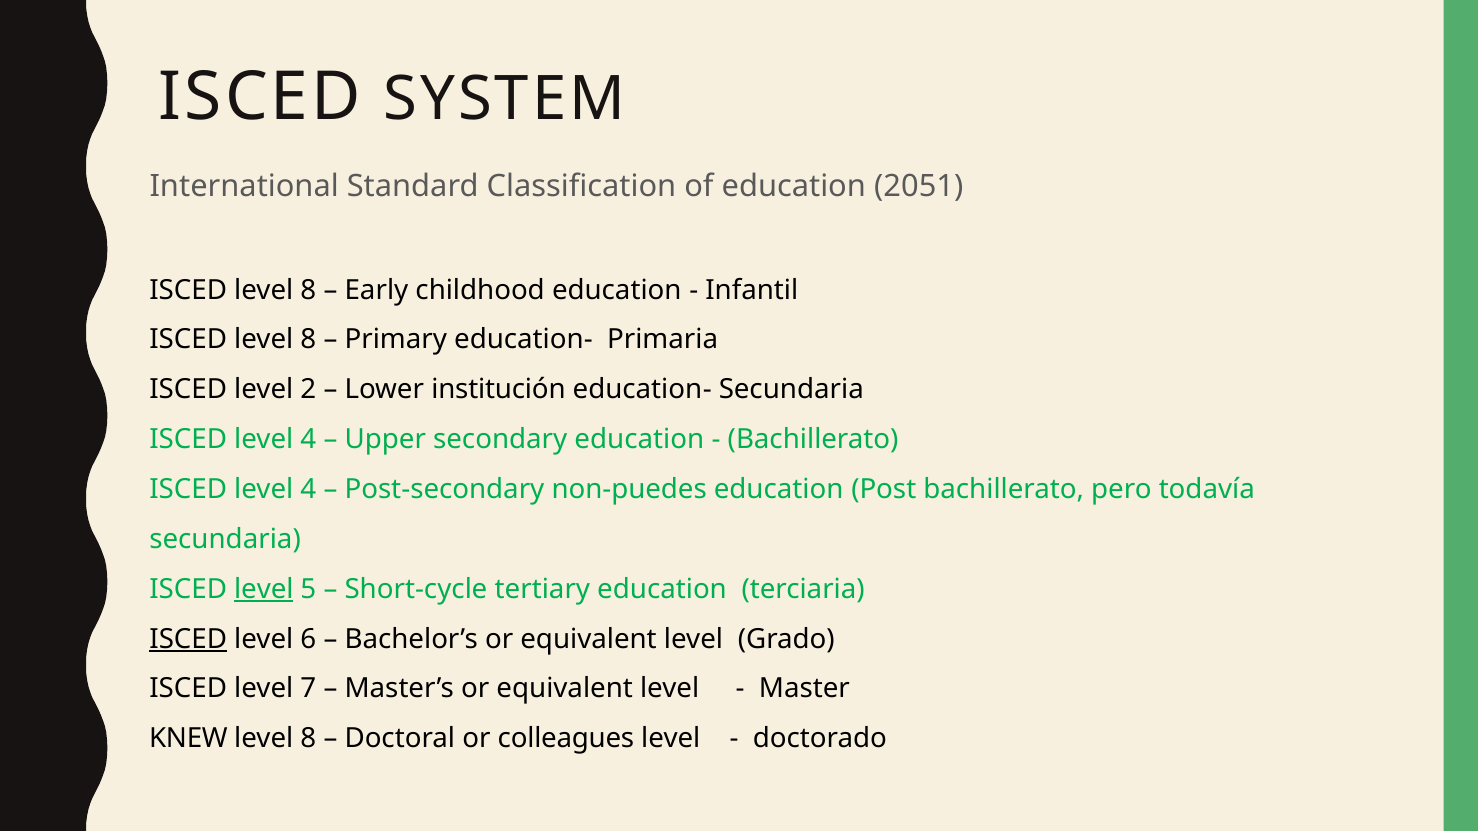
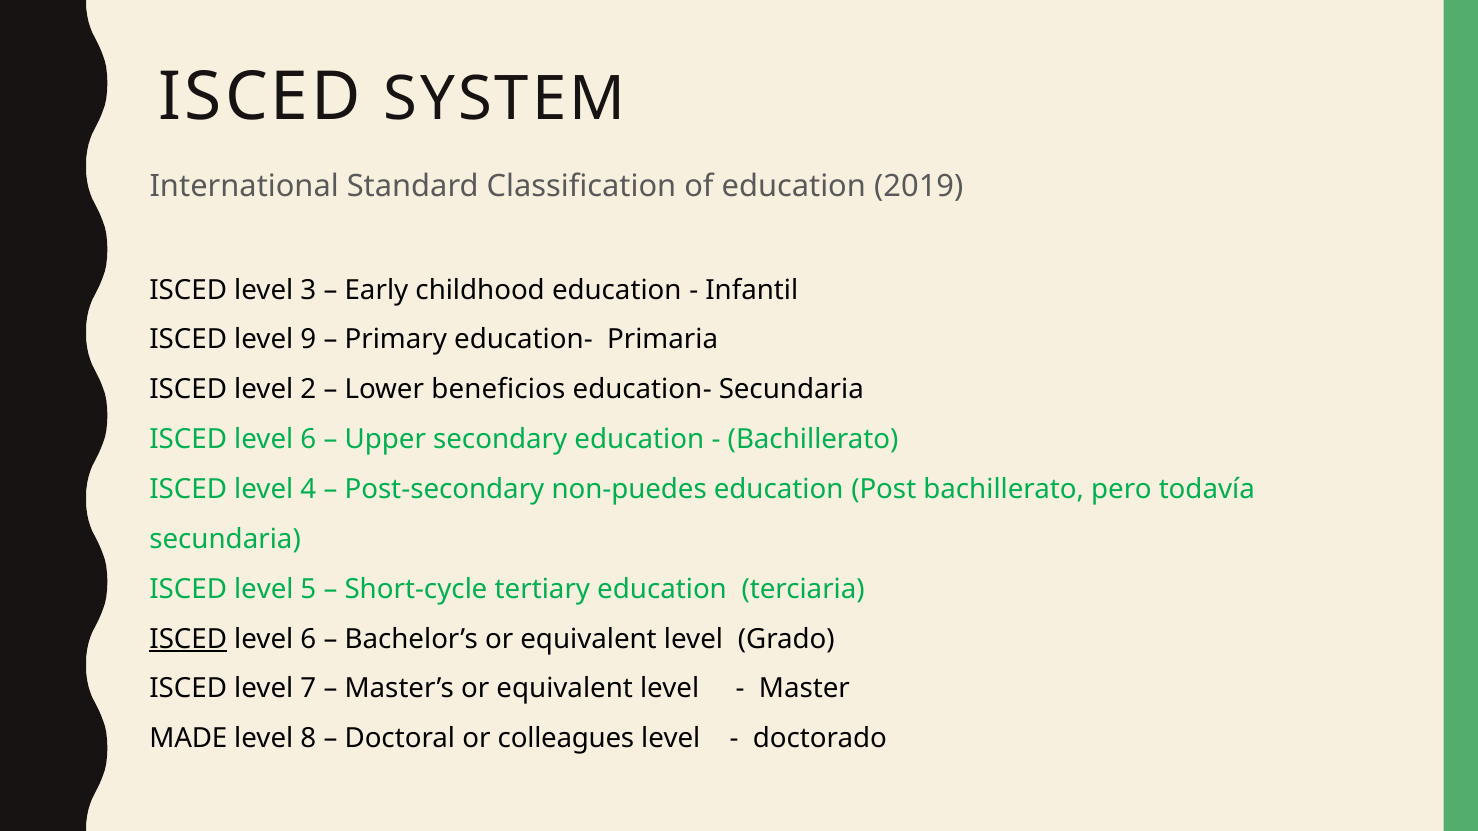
2051: 2051 -> 2019
8 at (308, 290): 8 -> 3
8 at (308, 340): 8 -> 9
institución: institución -> beneficios
4 at (308, 440): 4 -> 6
level at (264, 589) underline: present -> none
KNEW: KNEW -> MADE
